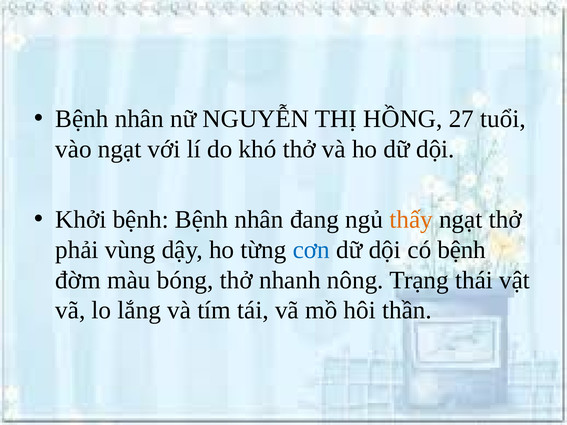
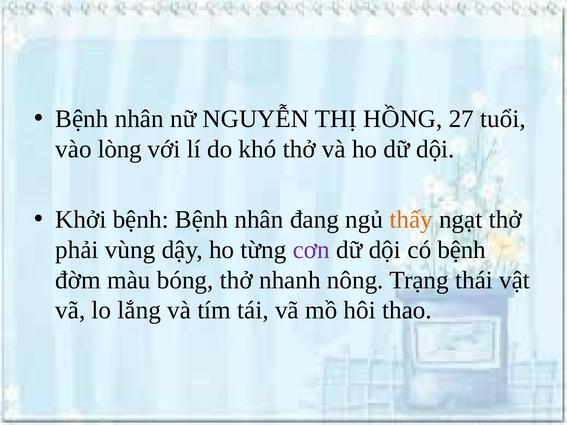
vào ngạt: ngạt -> lòng
cơn colour: blue -> purple
thần: thần -> thao
